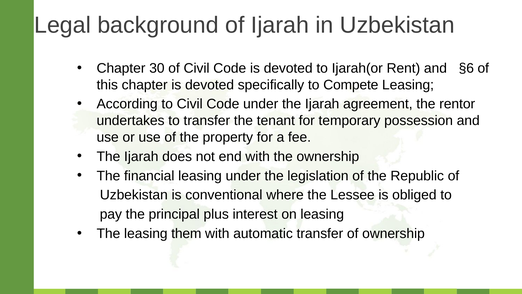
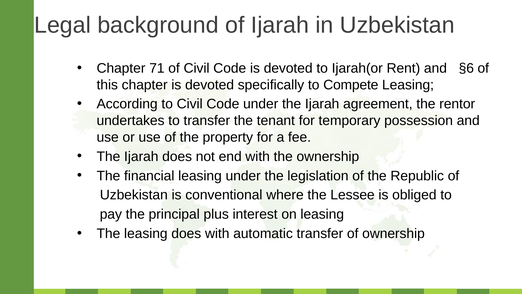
30: 30 -> 71
leasing them: them -> does
